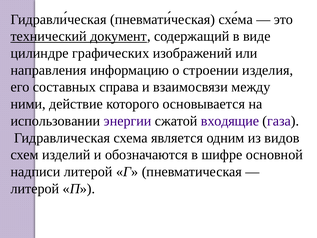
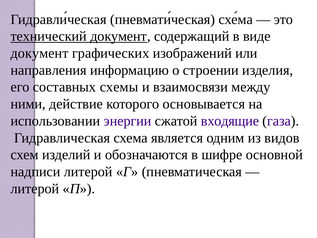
цилиндре at (40, 53): цилиндре -> документ
справа: справа -> схемы
